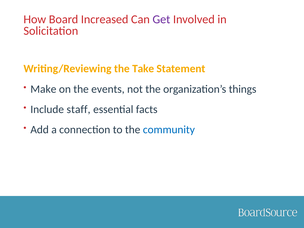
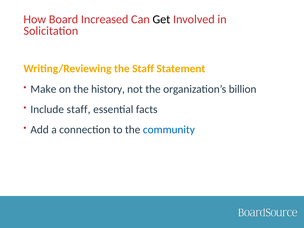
Get colour: purple -> black
the Take: Take -> Staff
events: events -> history
things: things -> billion
